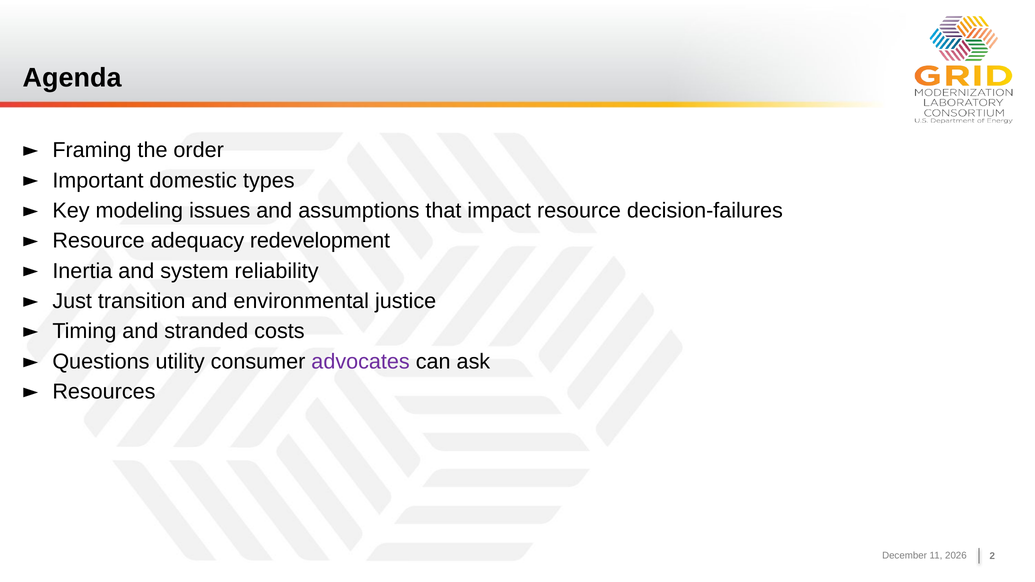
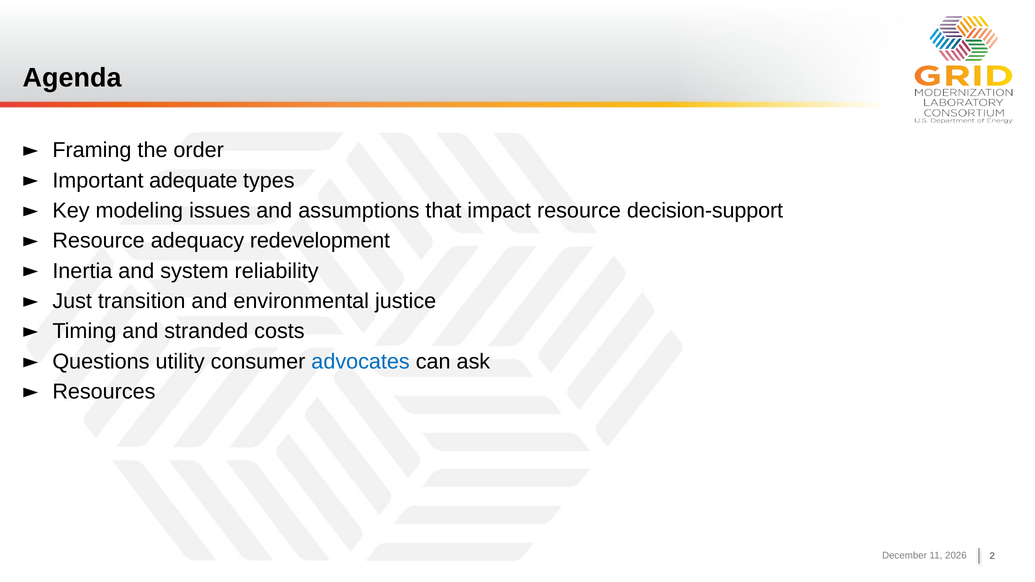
domestic: domestic -> adequate
decision-failures: decision-failures -> decision-support
advocates colour: purple -> blue
